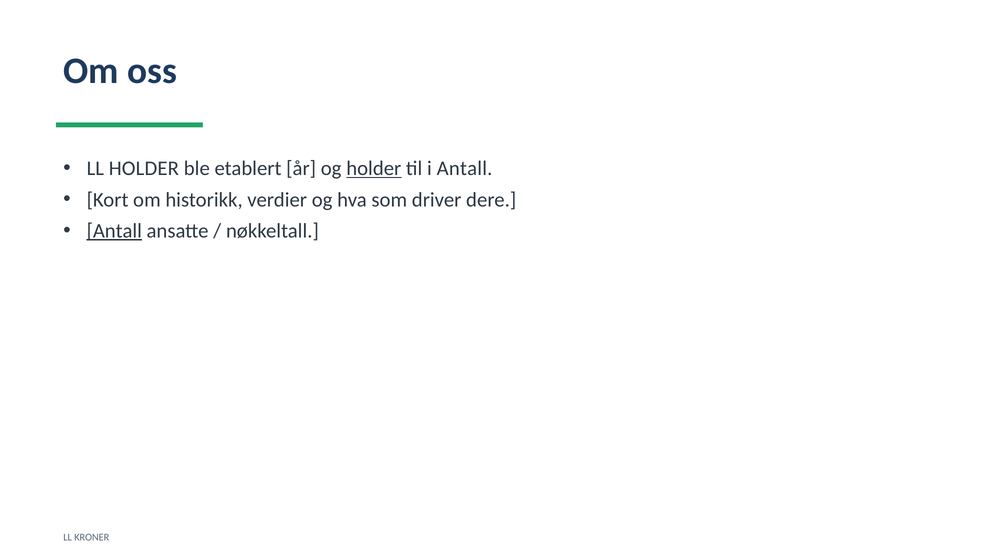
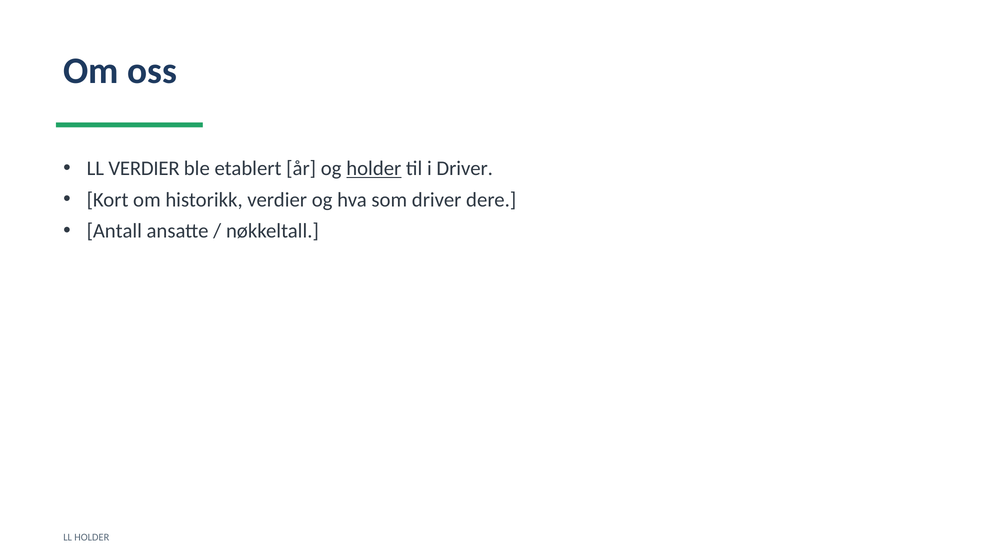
LL HOLDER: HOLDER -> VERDIER
i Antall: Antall -> Driver
Antall at (114, 231) underline: present -> none
LL KRONER: KRONER -> HOLDER
